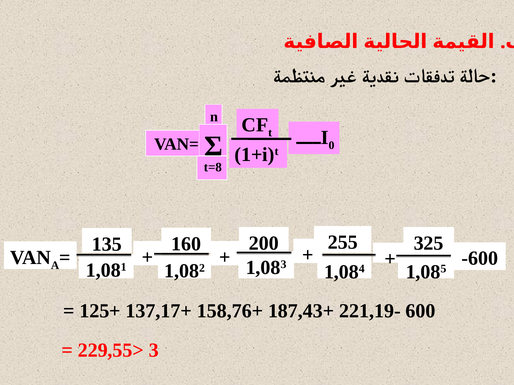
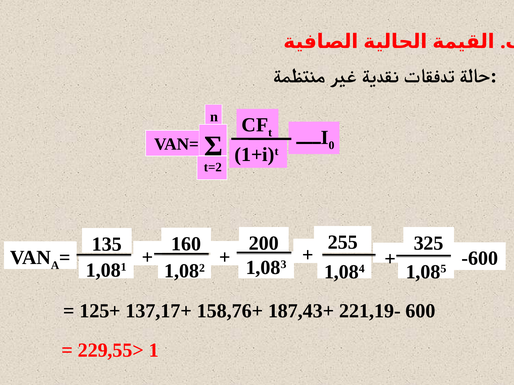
t=8: t=8 -> t=2
3: 3 -> 1
